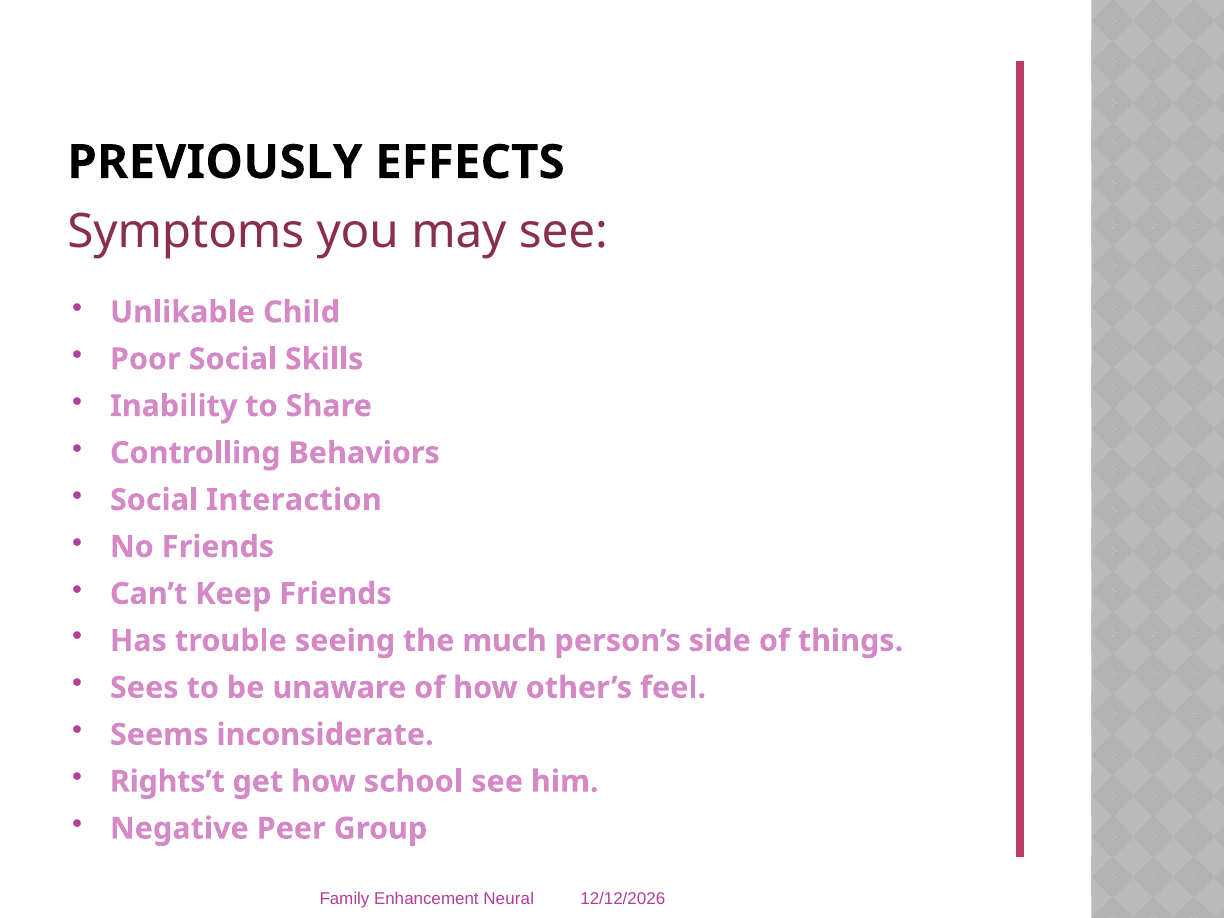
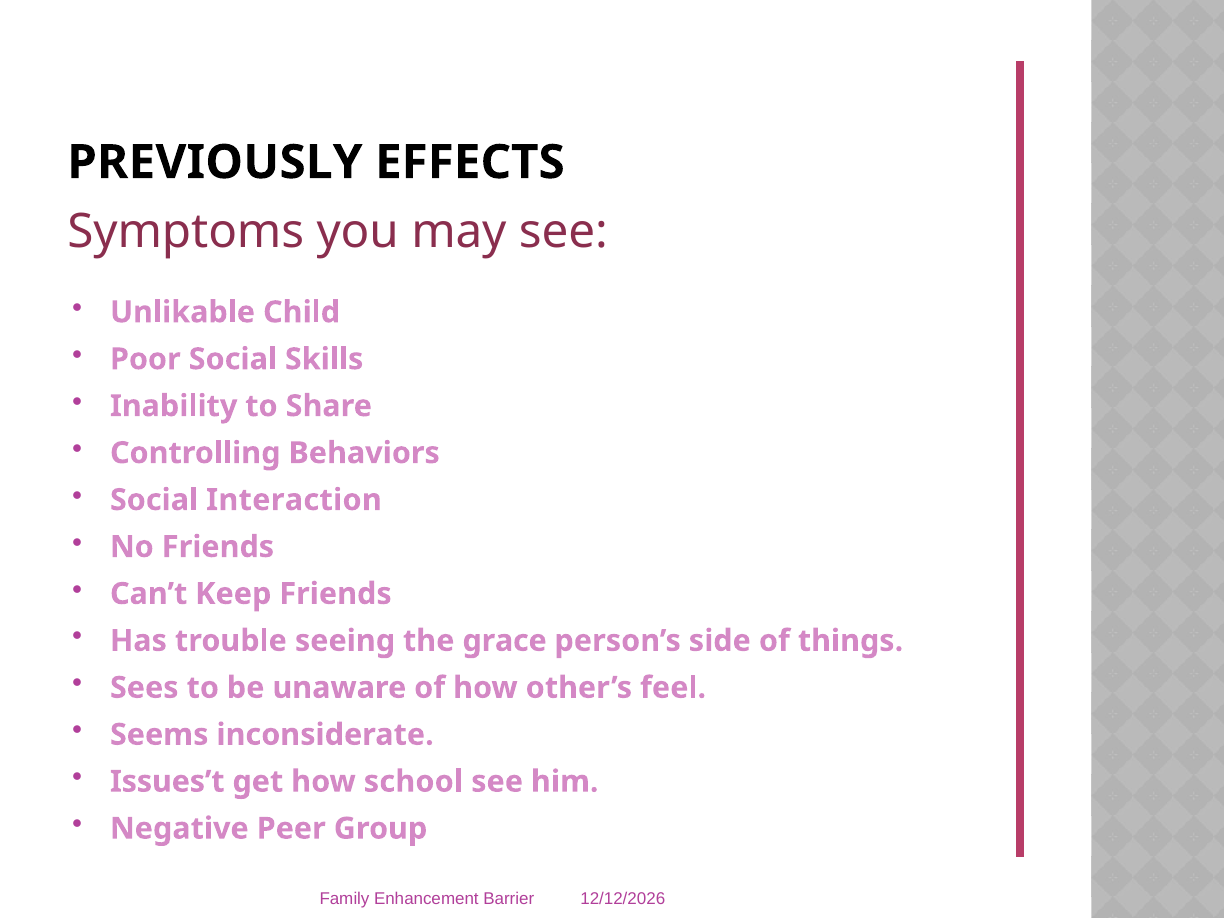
much: much -> grace
Rights’t: Rights’t -> Issues’t
Neural: Neural -> Barrier
